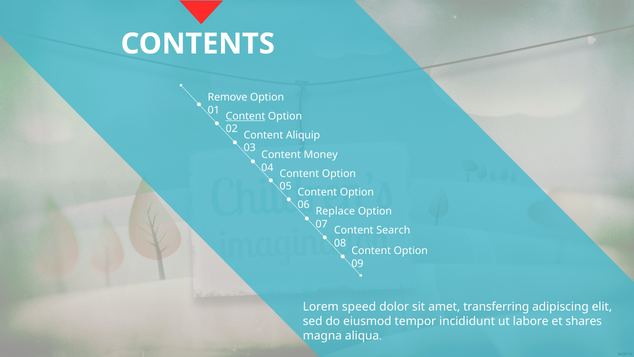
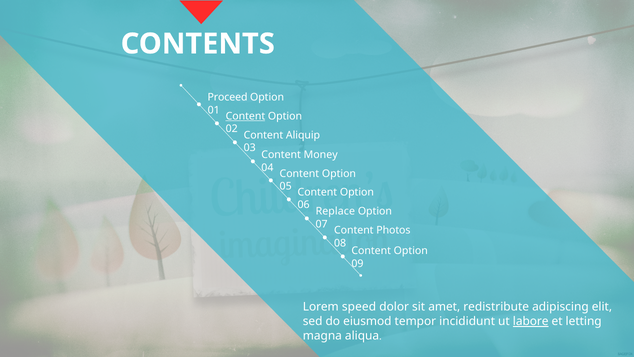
Remove: Remove -> Proceed
Search: Search -> Photos
transferring: transferring -> redistribute
labore underline: none -> present
shares: shares -> letting
